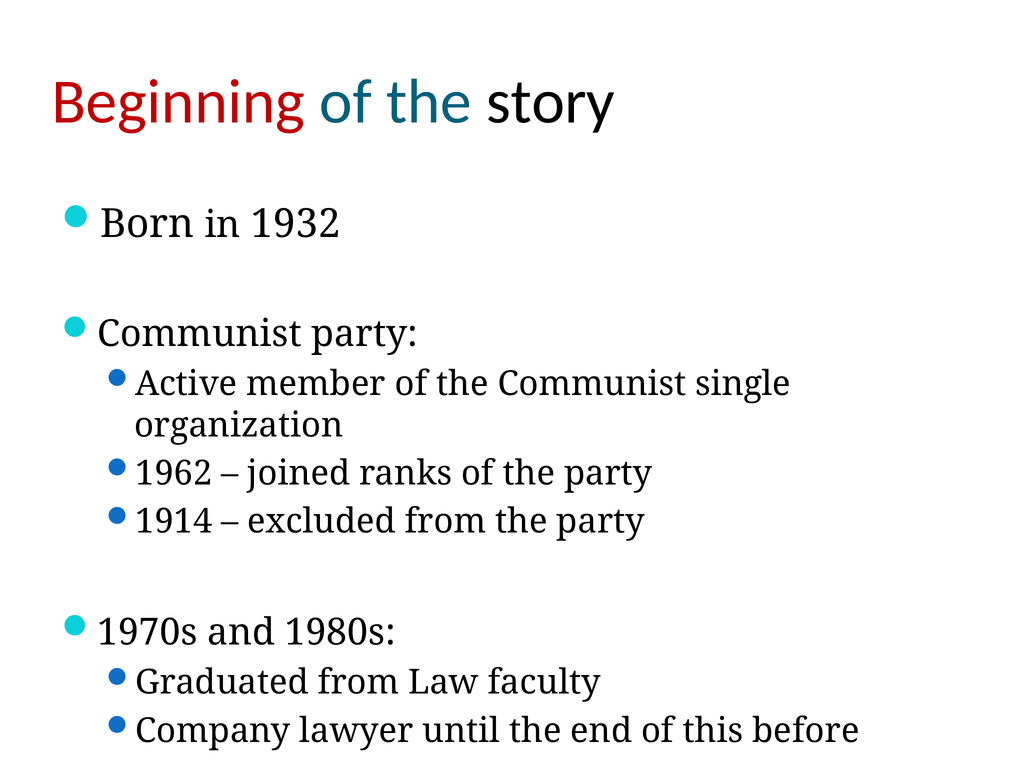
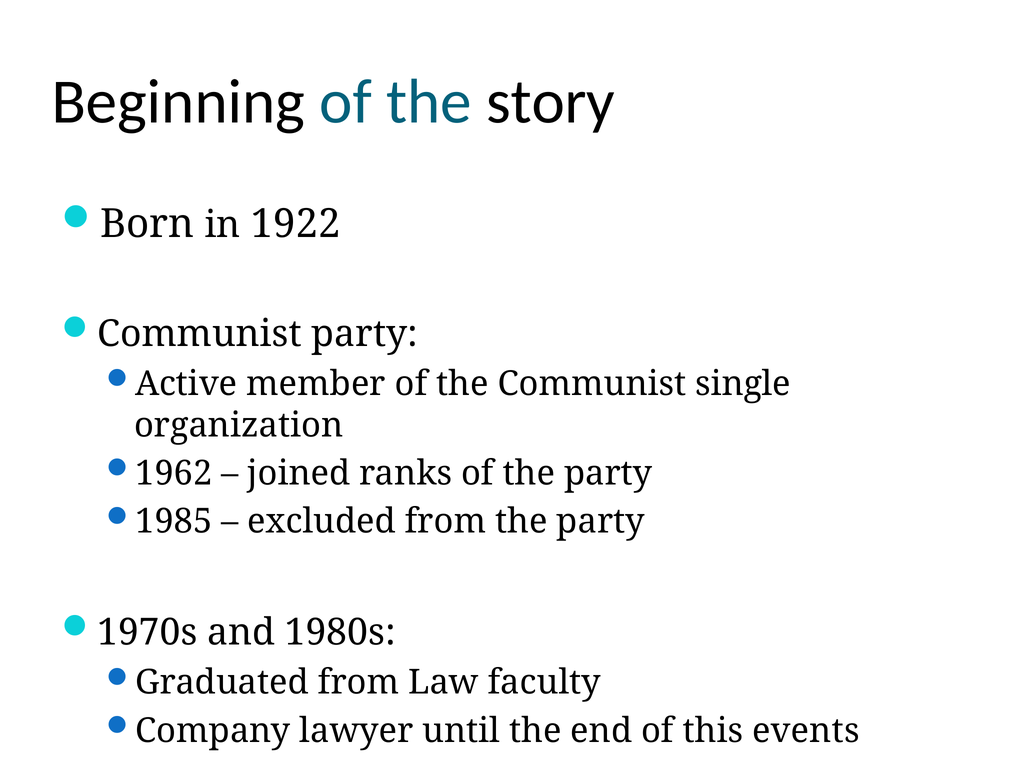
Beginning colour: red -> black
1932: 1932 -> 1922
1914: 1914 -> 1985
before: before -> events
